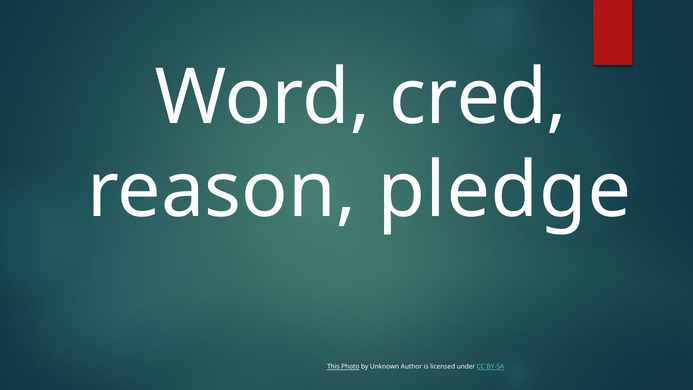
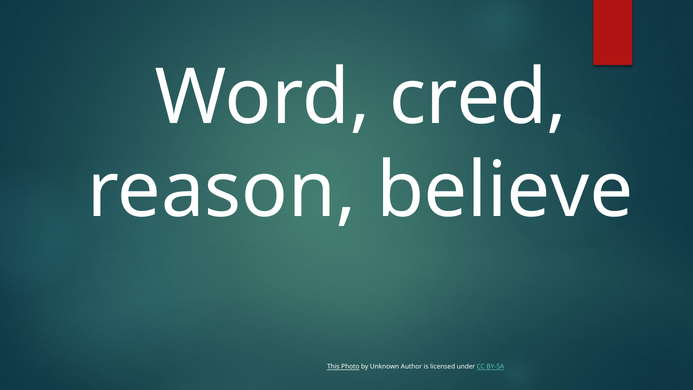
pledge: pledge -> believe
